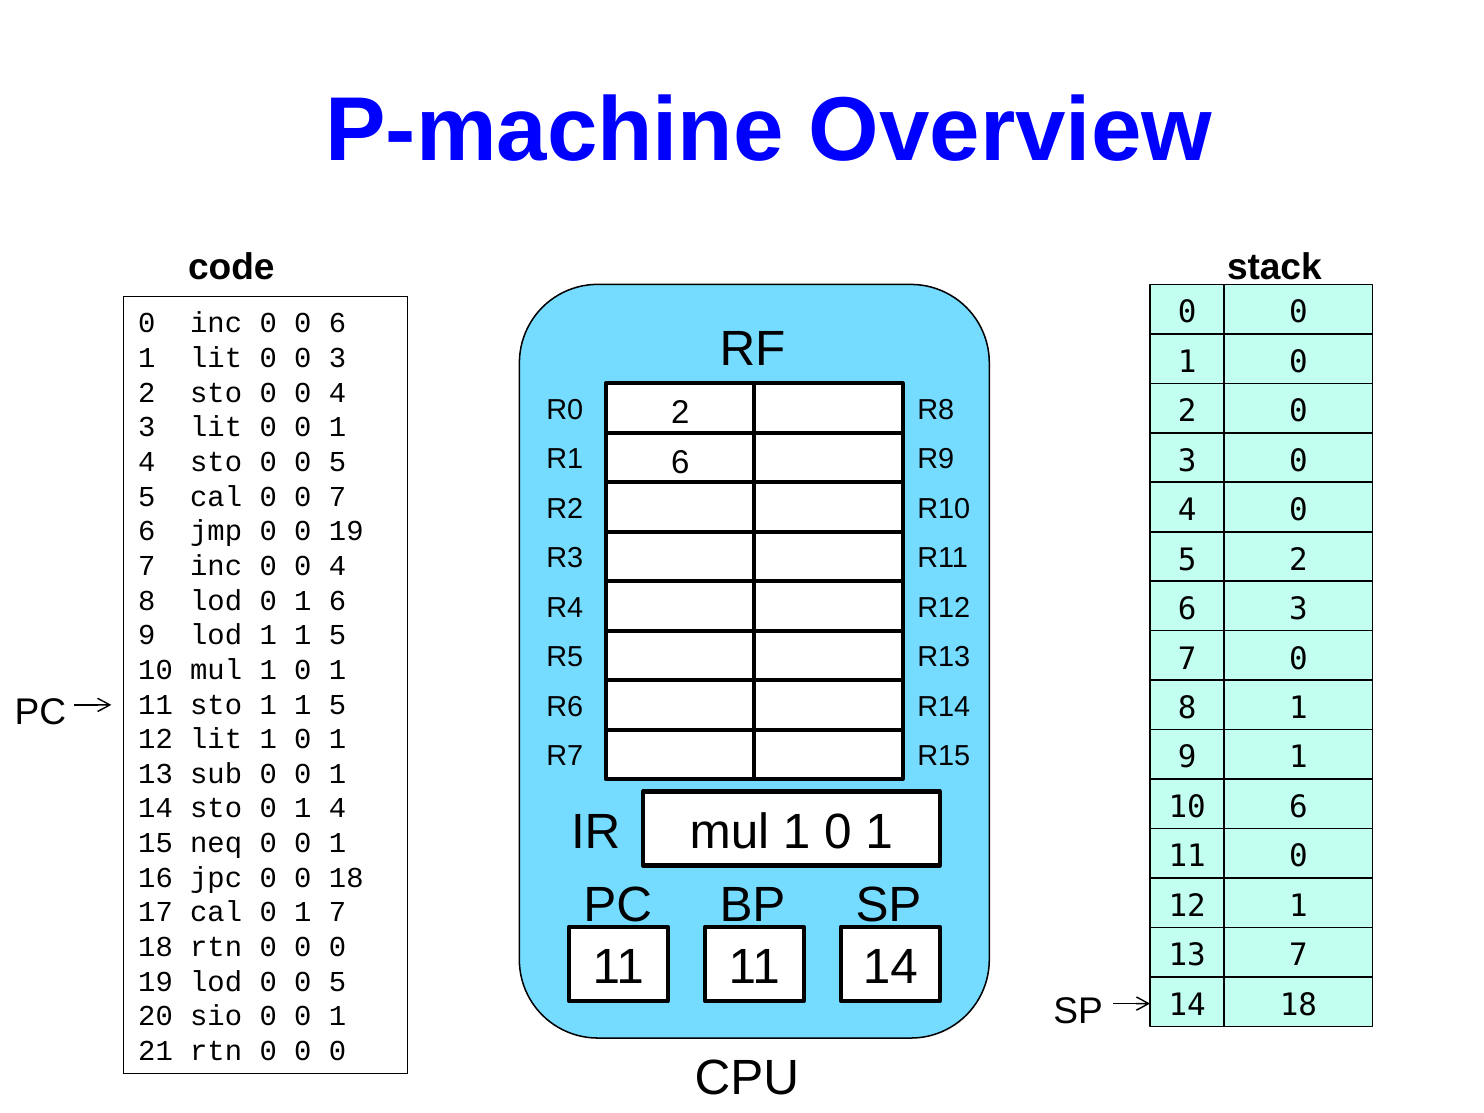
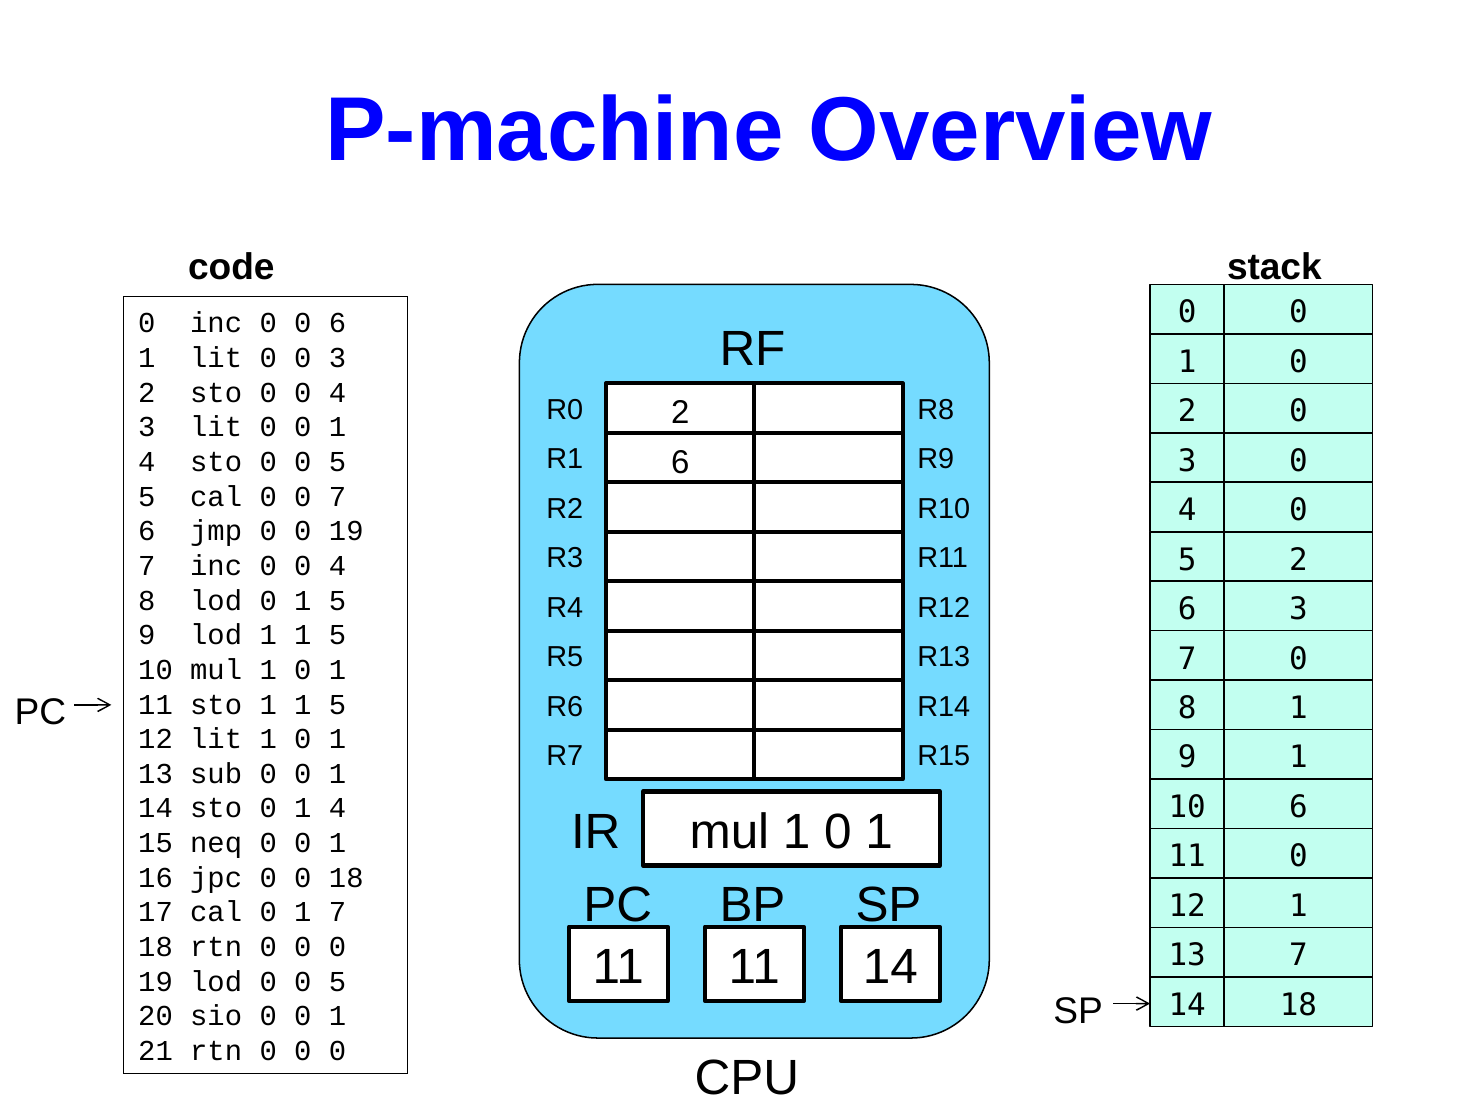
0 1 6: 6 -> 5
